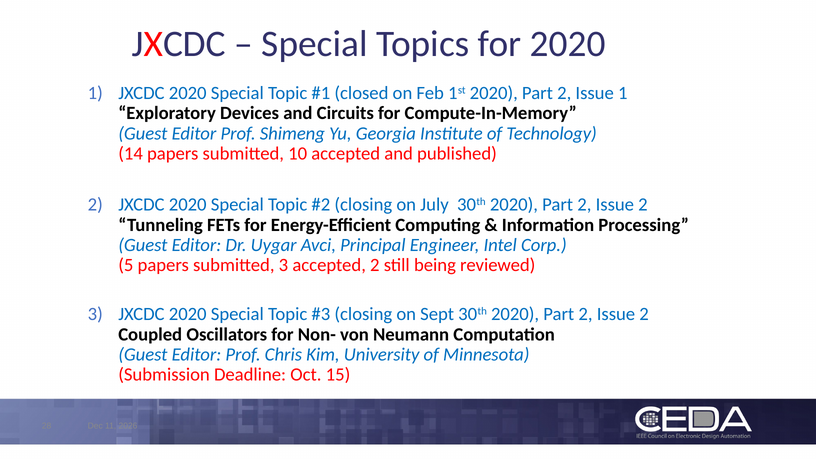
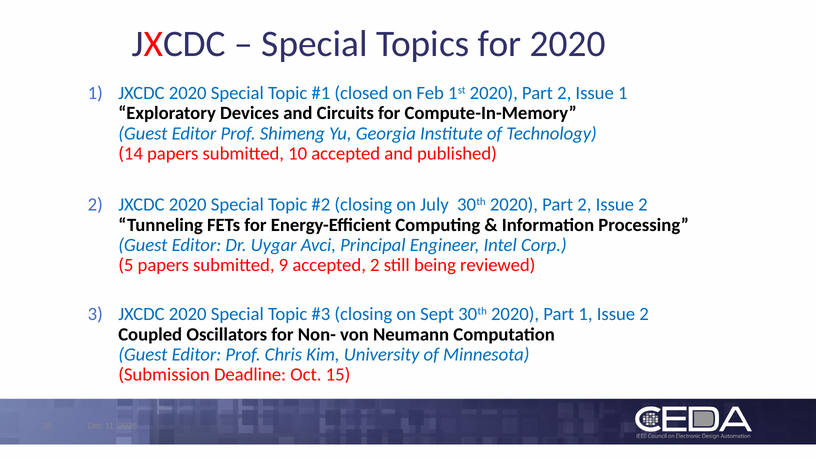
submitted 3: 3 -> 9
2 at (586, 314): 2 -> 1
